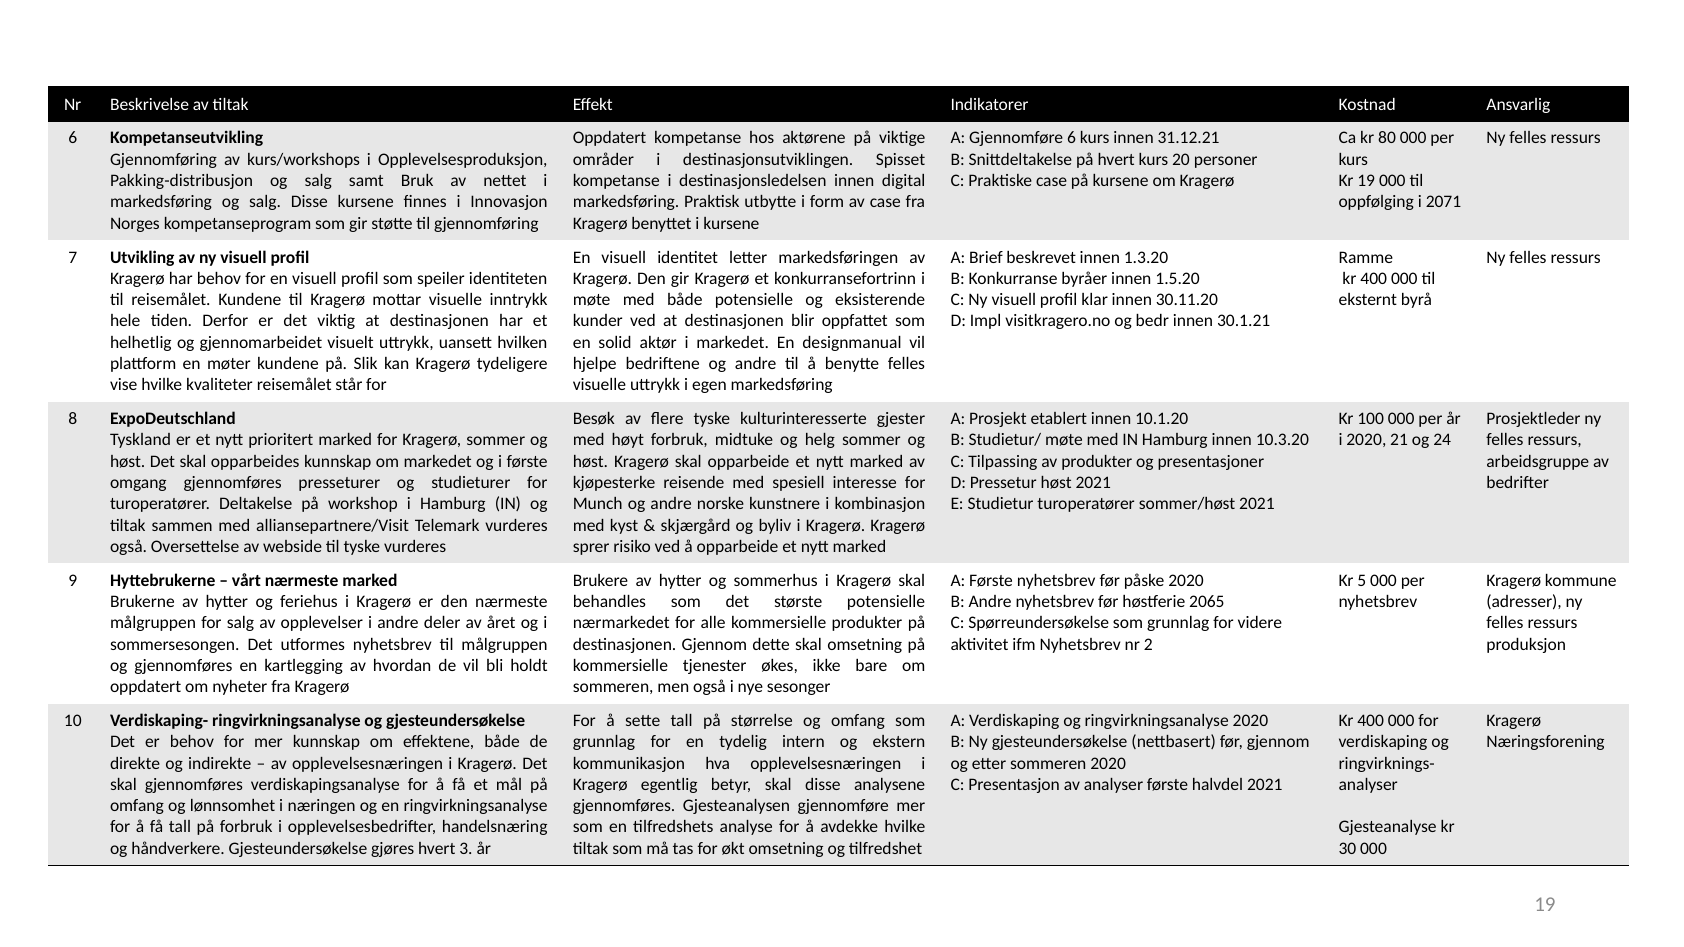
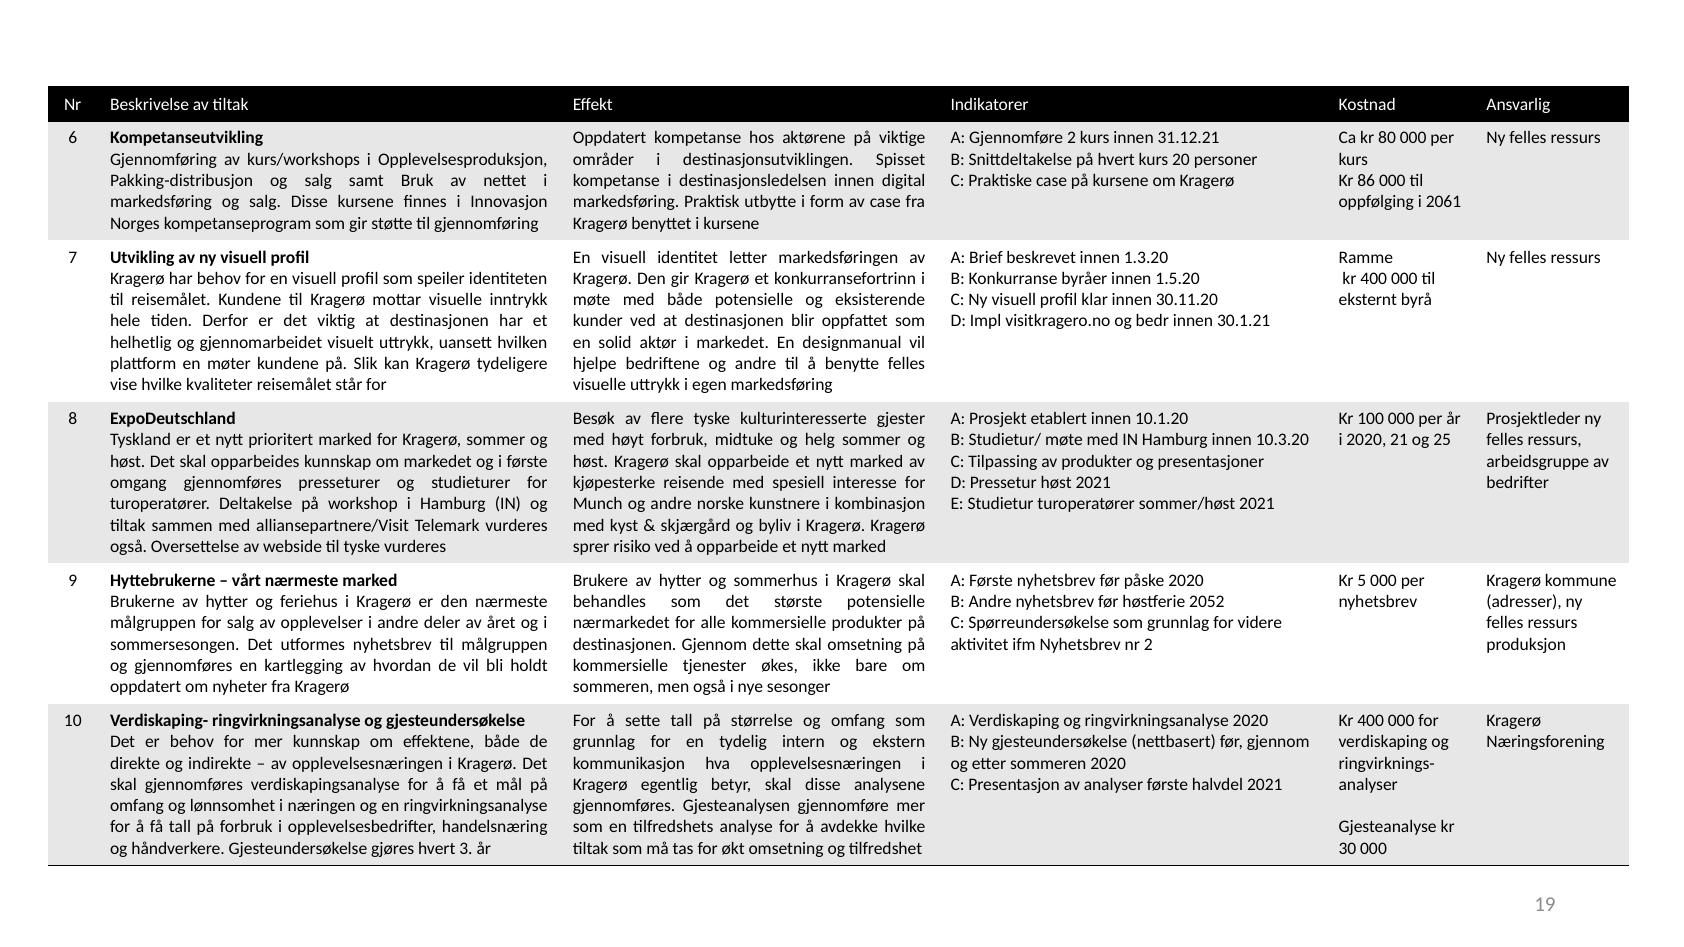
Gjennomføre 6: 6 -> 2
Kr 19: 19 -> 86
2071: 2071 -> 2061
24: 24 -> 25
2065: 2065 -> 2052
